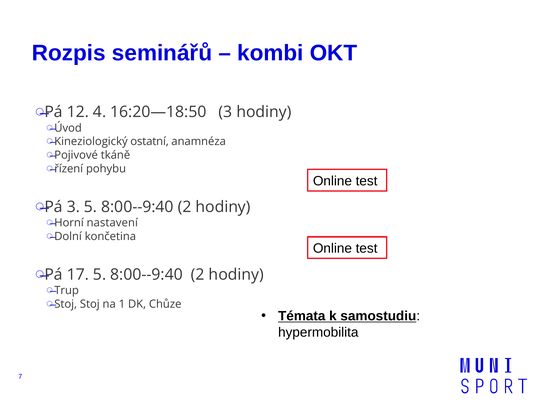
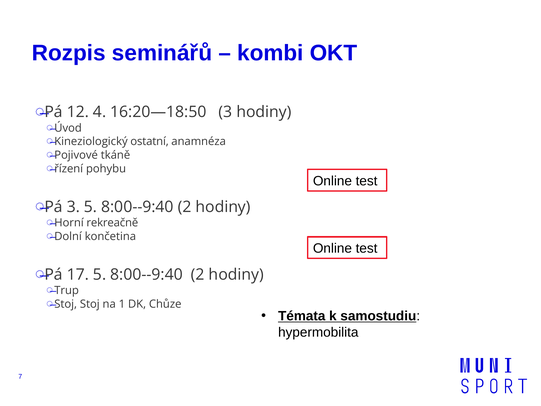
nastavení: nastavení -> rekreačně
